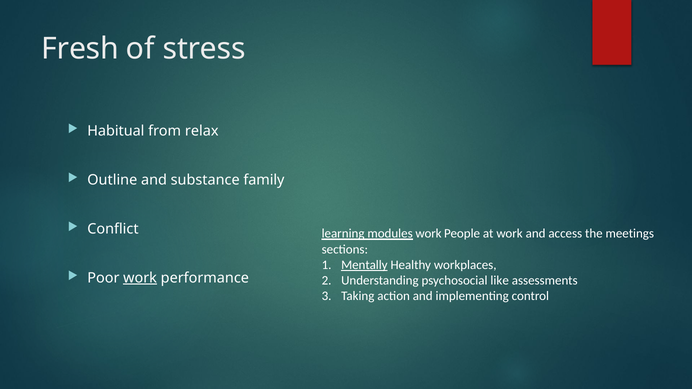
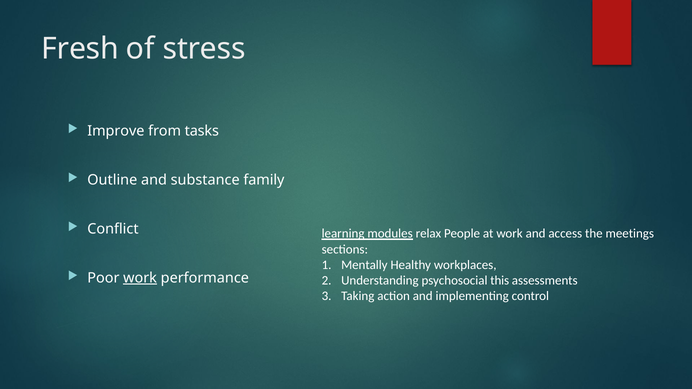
Habitual: Habitual -> Improve
relax: relax -> tasks
modules work: work -> relax
Mentally underline: present -> none
like: like -> this
